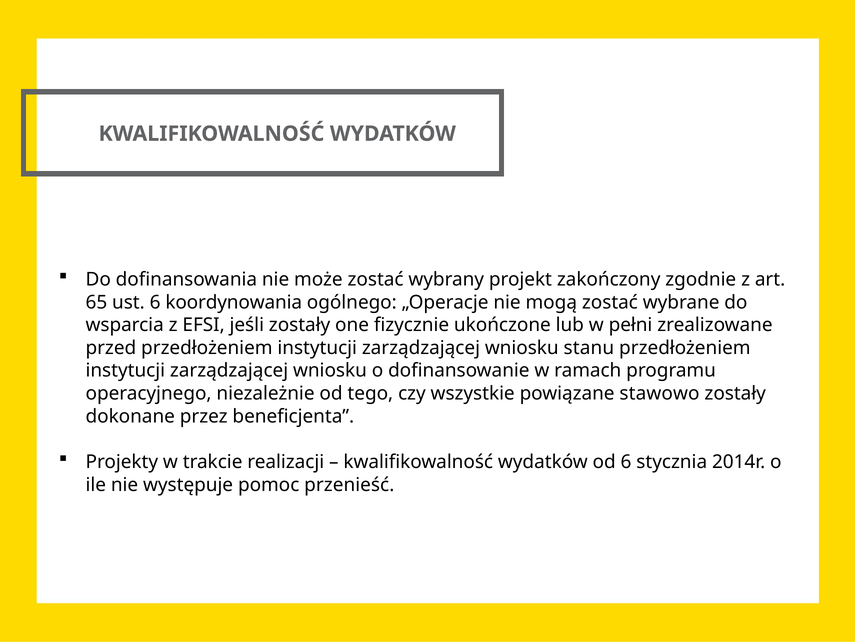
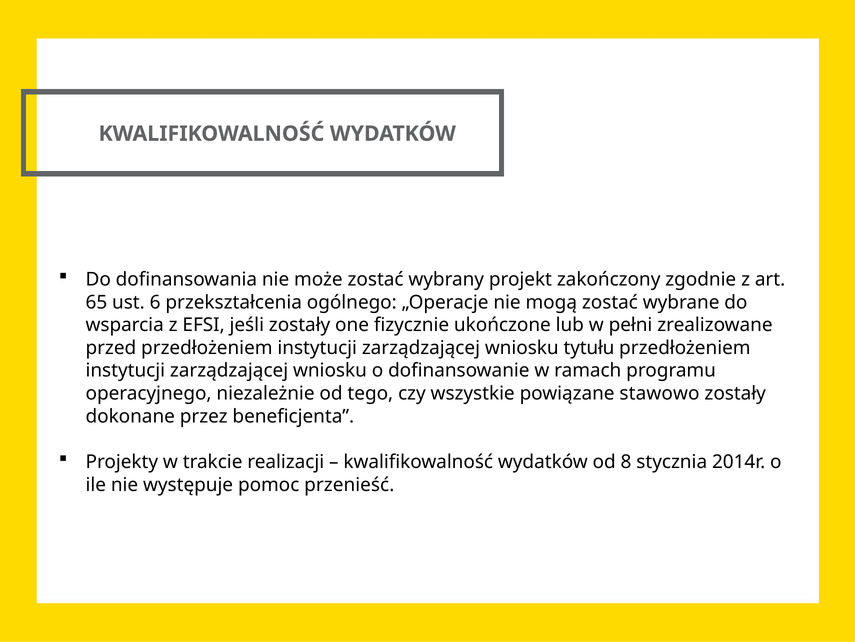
koordynowania: koordynowania -> przekształcenia
stanu: stanu -> tytułu
od 6: 6 -> 8
